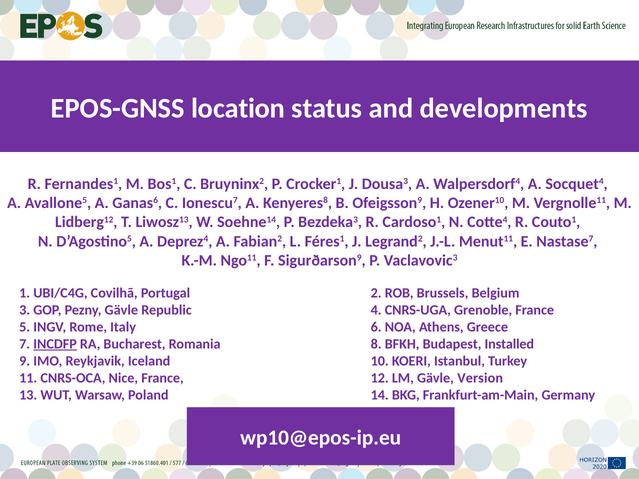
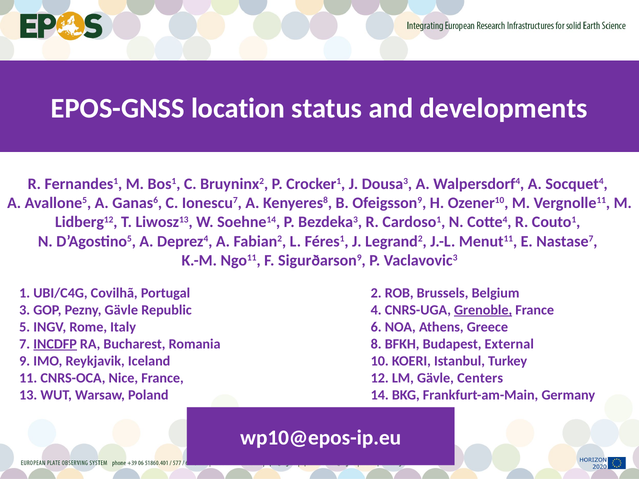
Grenoble underline: none -> present
Installed: Installed -> External
Version: Version -> Centers
